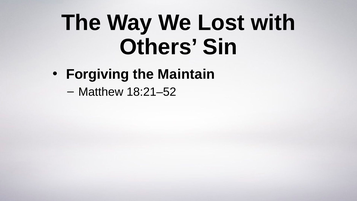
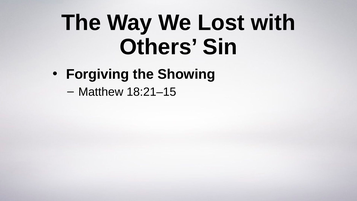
Maintain: Maintain -> Showing
18:21–52: 18:21–52 -> 18:21–15
